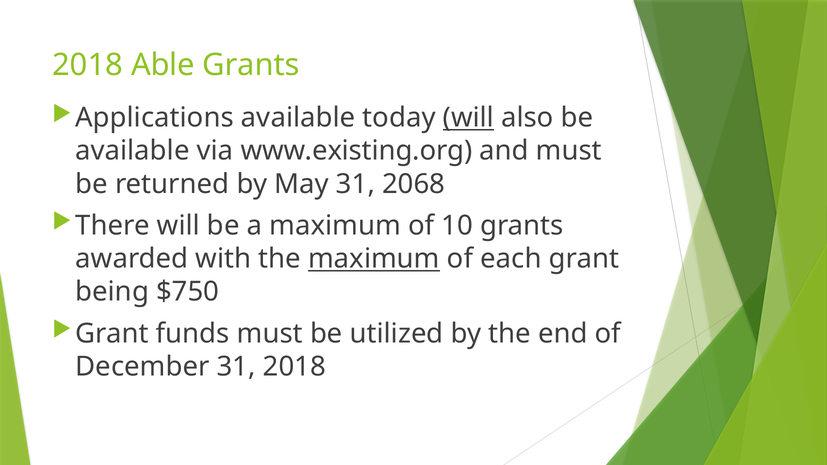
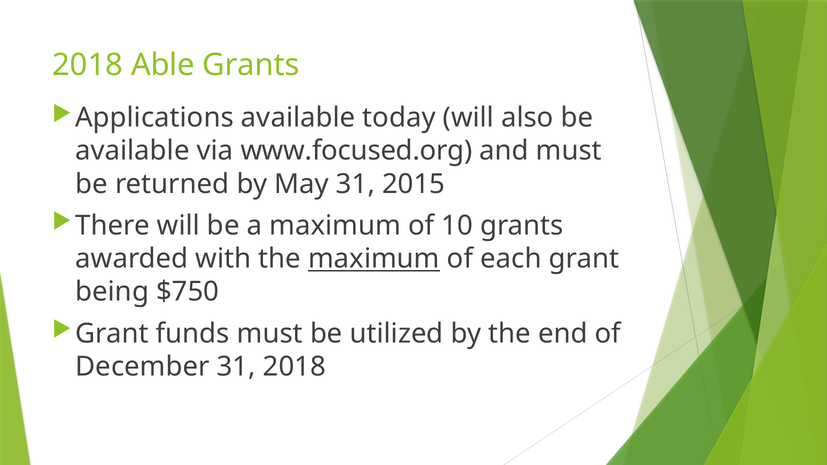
will at (468, 118) underline: present -> none
www.existing.org: www.existing.org -> www.focused.org
2068: 2068 -> 2015
